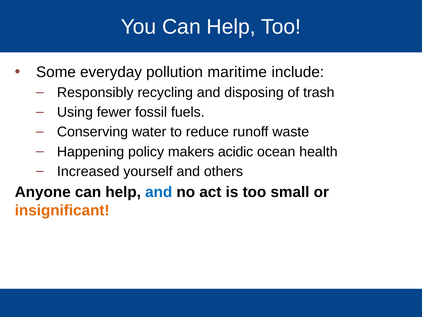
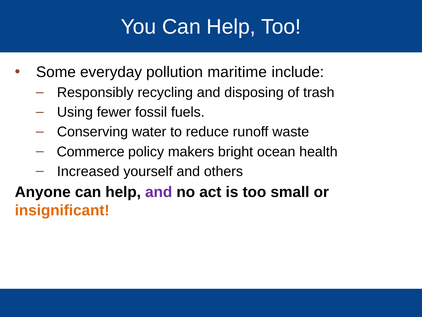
Happening: Happening -> Commerce
acidic: acidic -> bright
and at (159, 192) colour: blue -> purple
